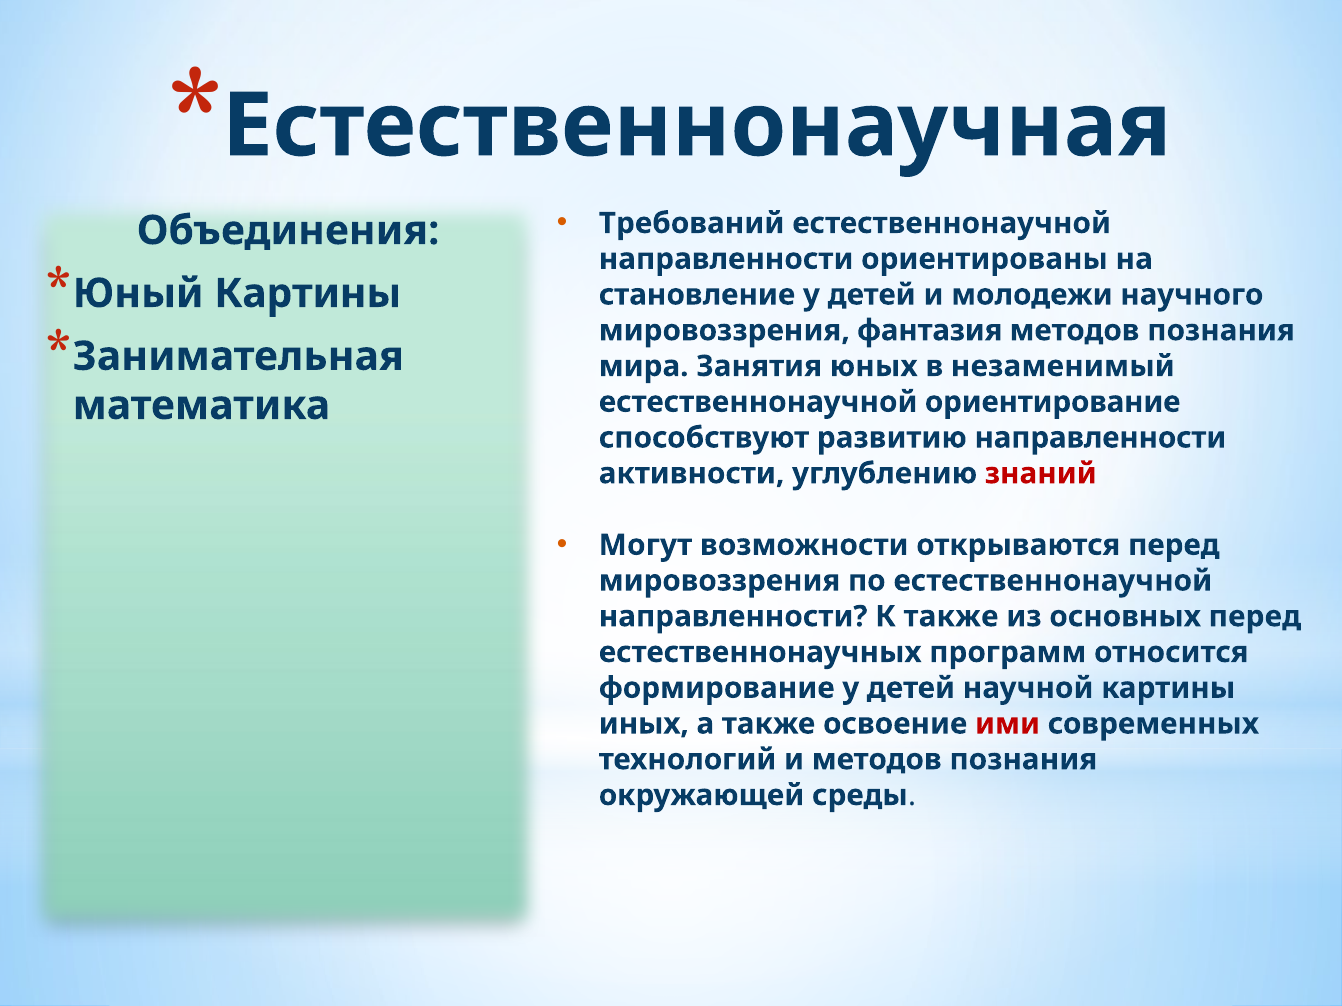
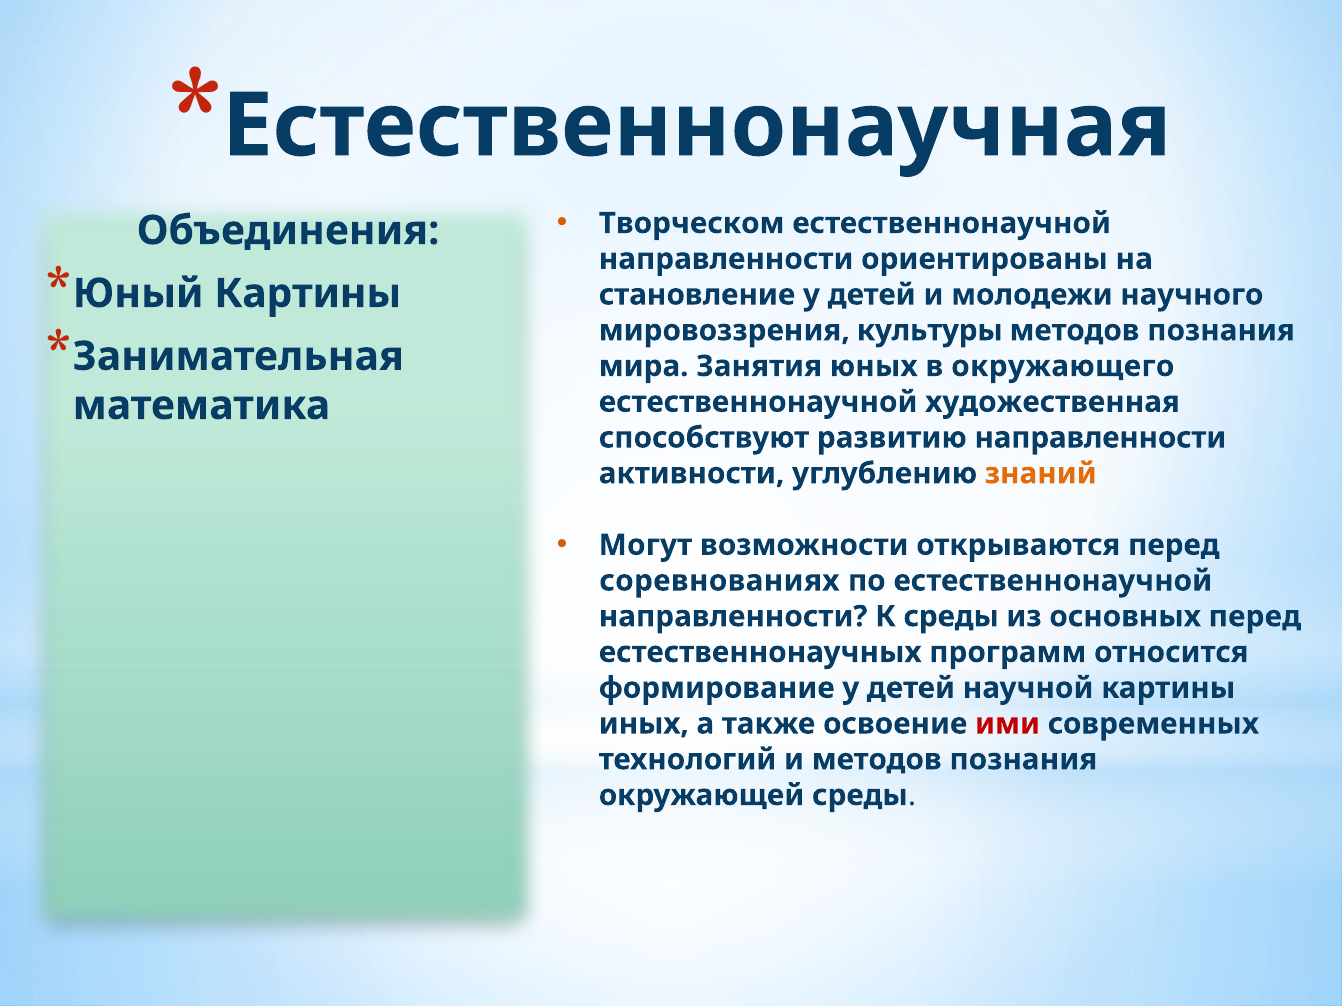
Требований: Требований -> Творческом
фантазия: фантазия -> культуры
незаменимый: незаменимый -> окружающего
ориентирование: ориентирование -> художественная
знаний colour: red -> orange
мировоззрения at (720, 581): мировоззрения -> соревнованиях
К также: также -> среды
